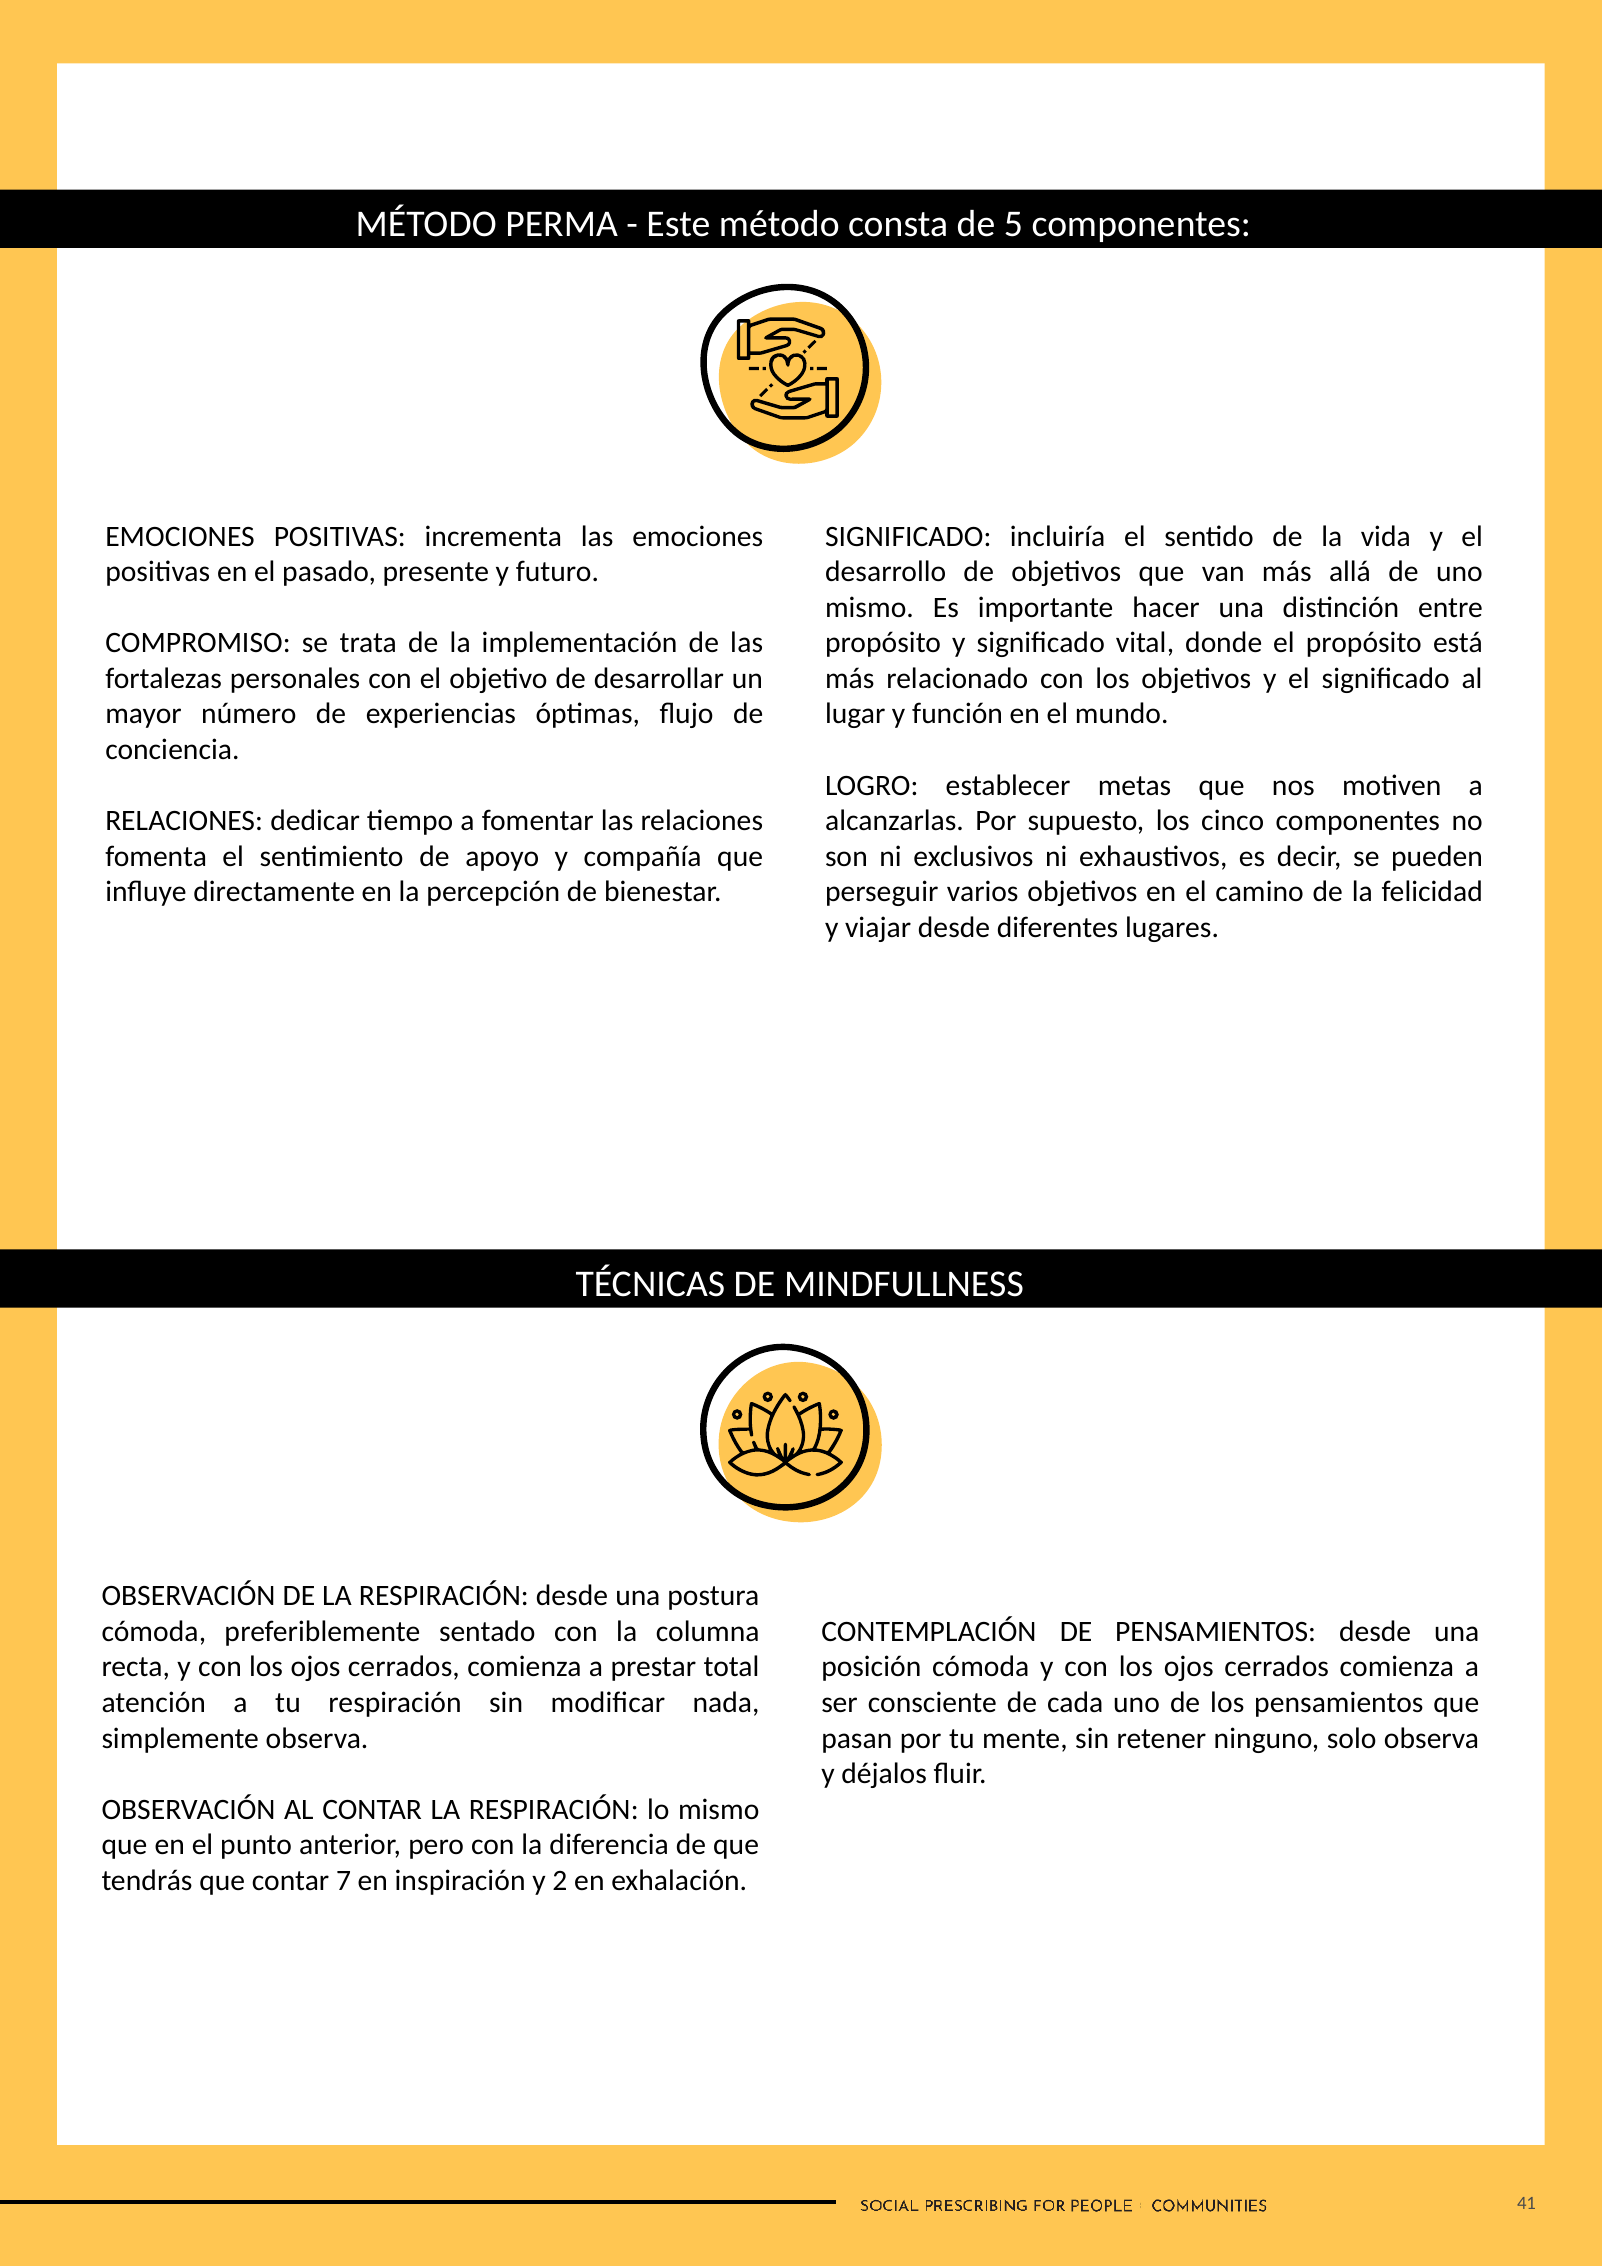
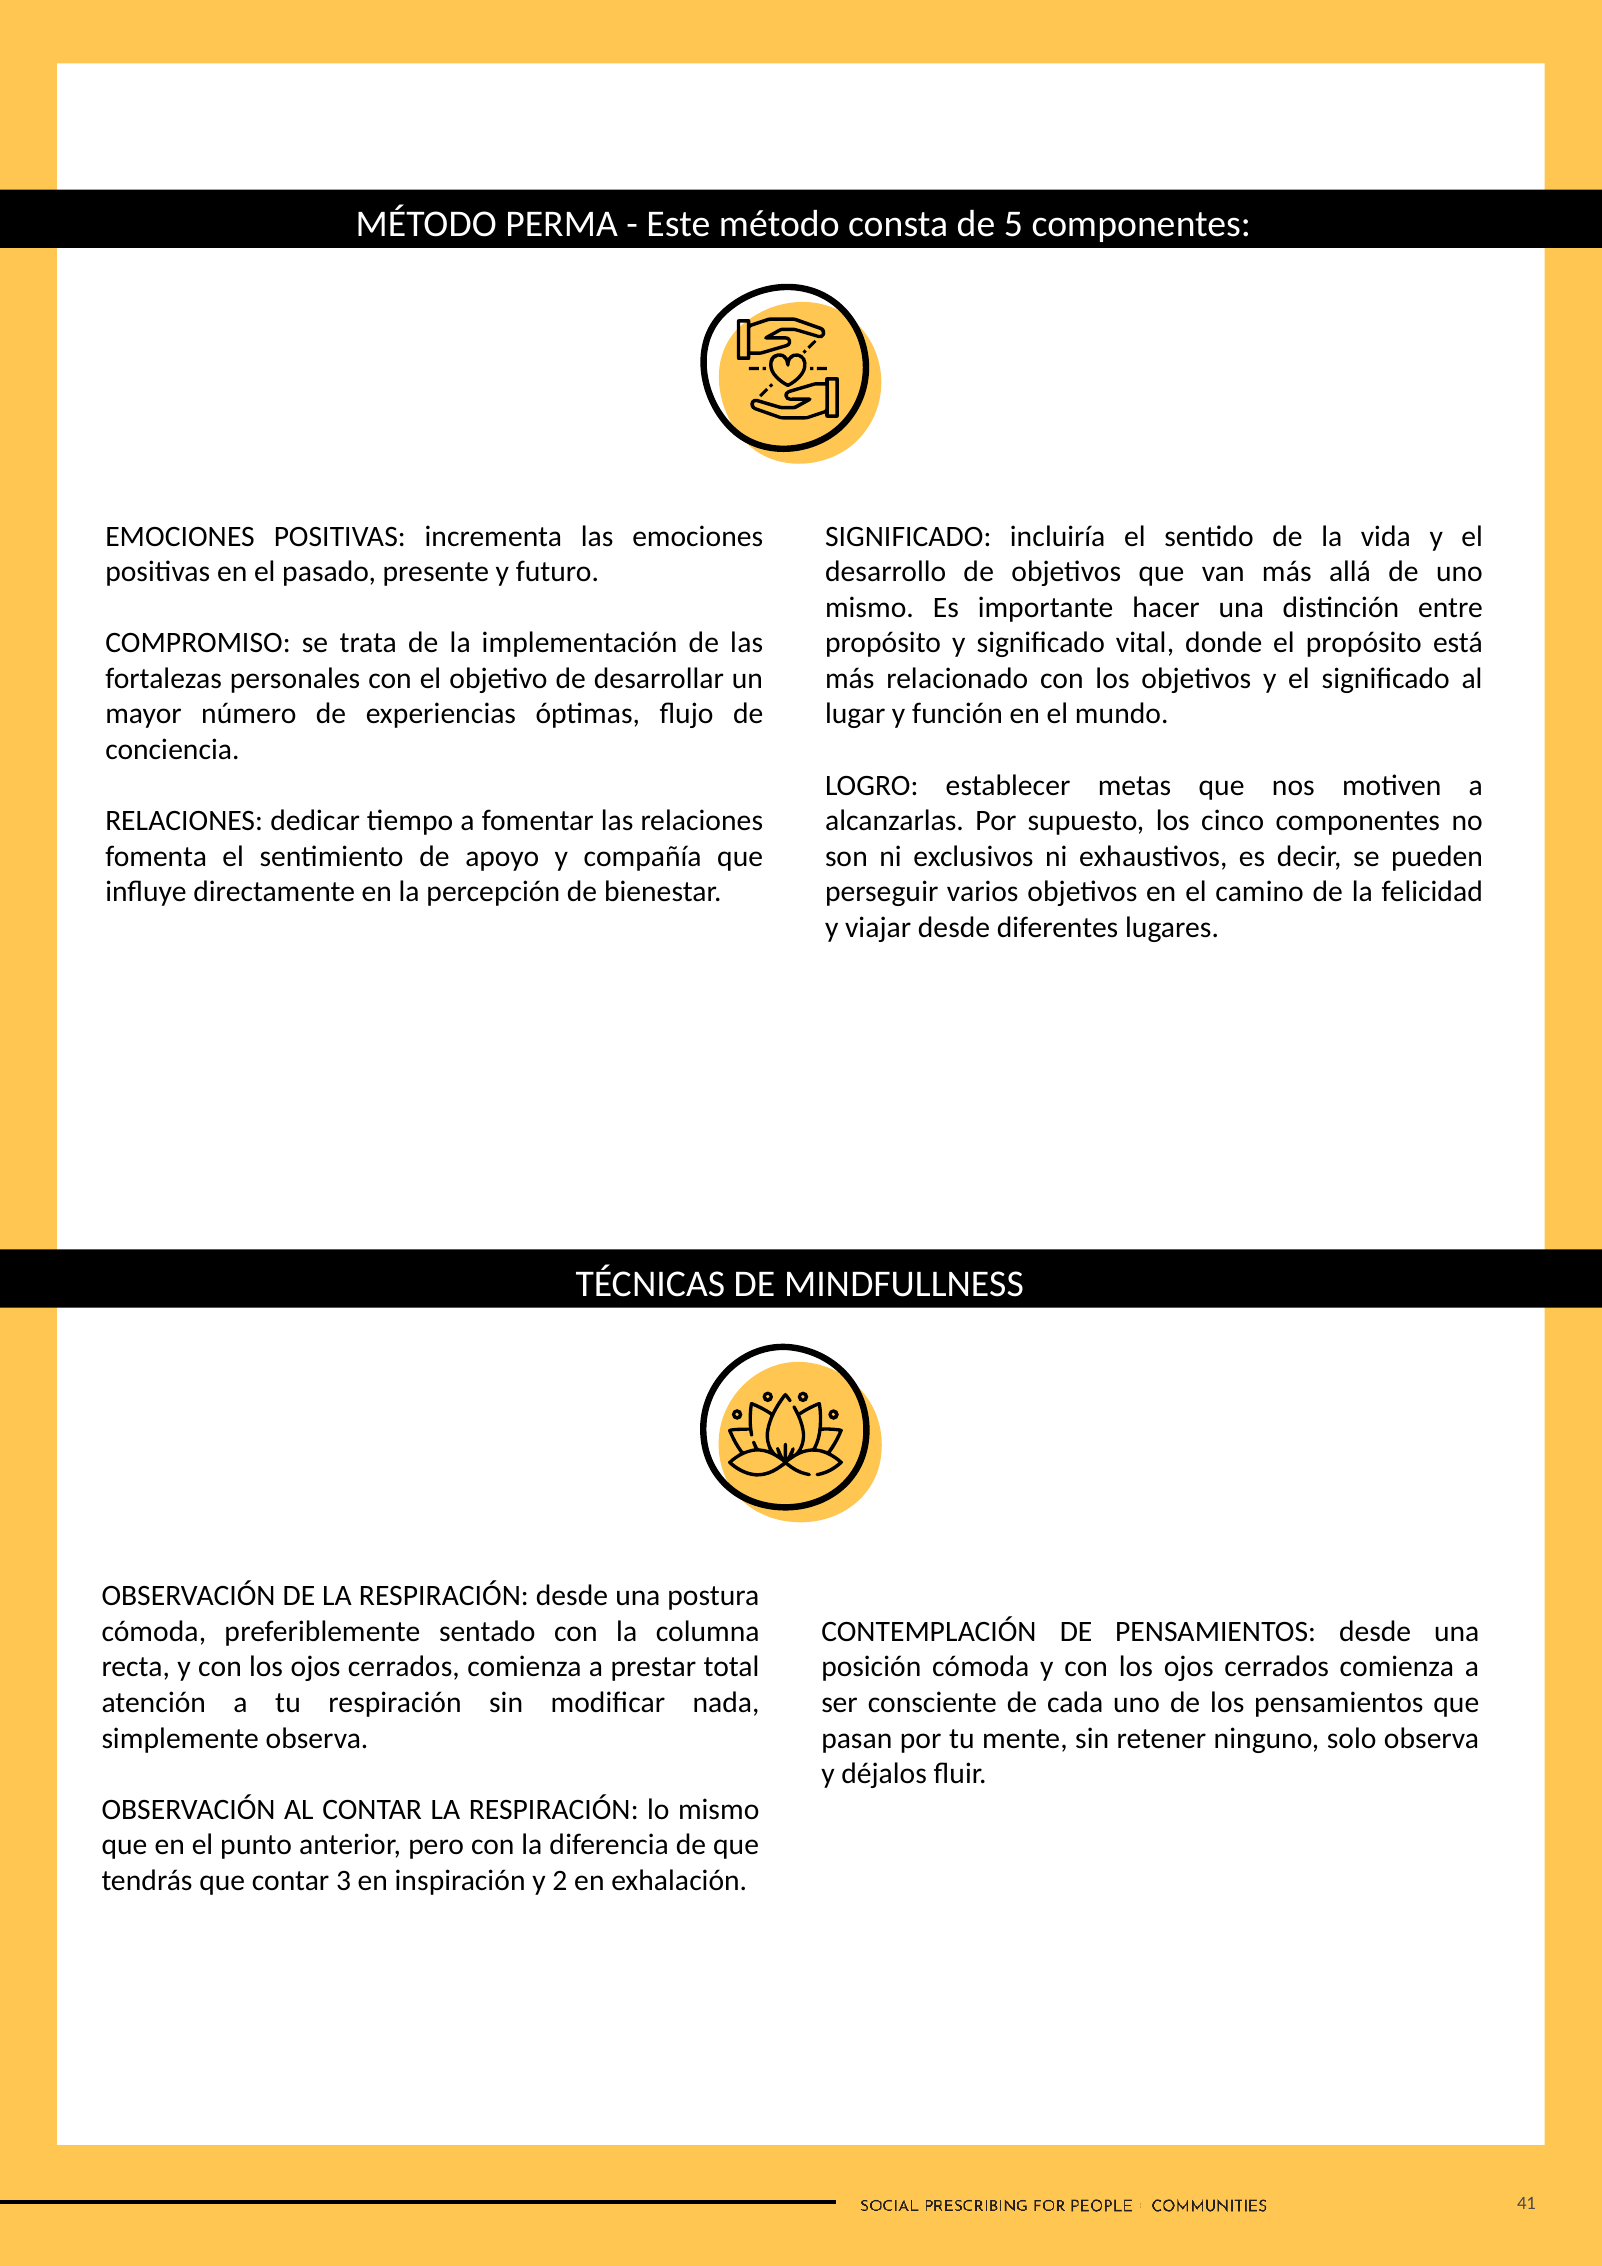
7: 7 -> 3
